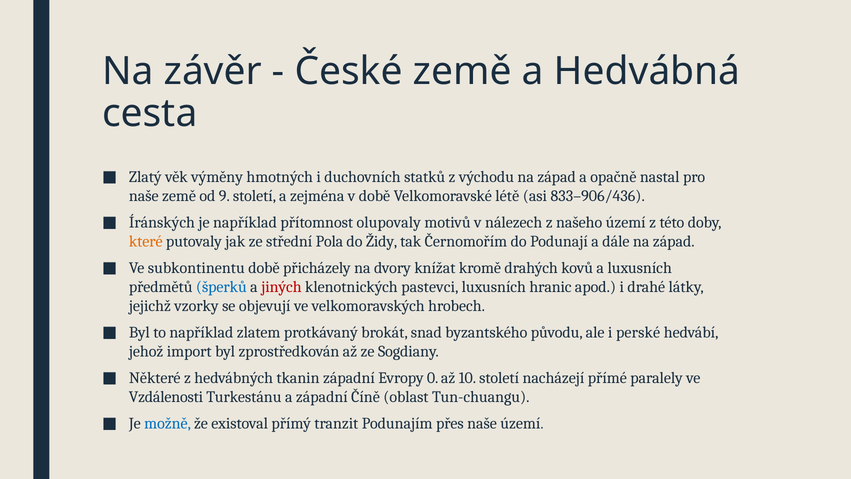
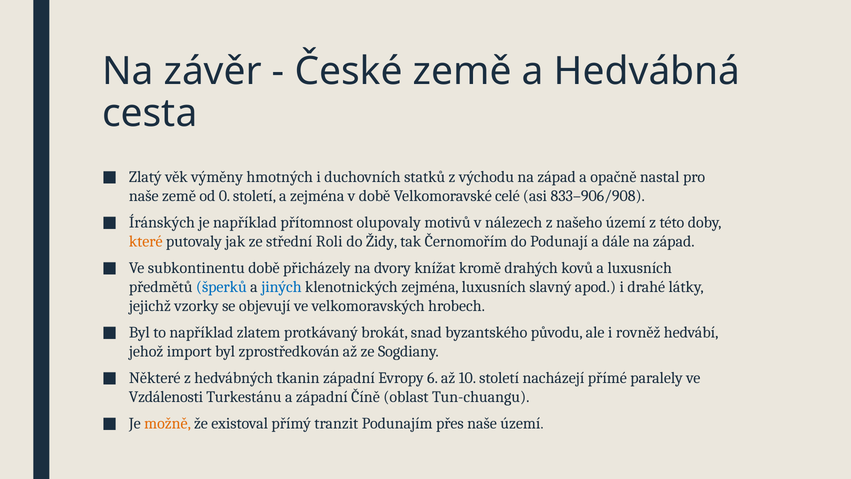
9: 9 -> 0
létě: létě -> celé
833–906/436: 833–906/436 -> 833–906/908
Pola: Pola -> Roli
jiných colour: red -> blue
klenotnických pastevci: pastevci -> zejména
hranic: hranic -> slavný
perské: perské -> rovněž
0: 0 -> 6
možně colour: blue -> orange
